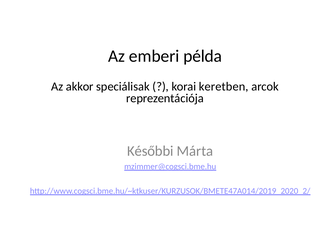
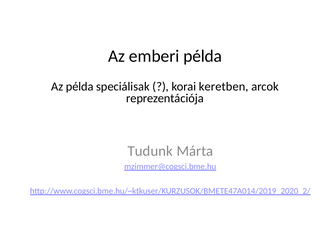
Az akkor: akkor -> példa
Későbbi: Későbbi -> Tudunk
